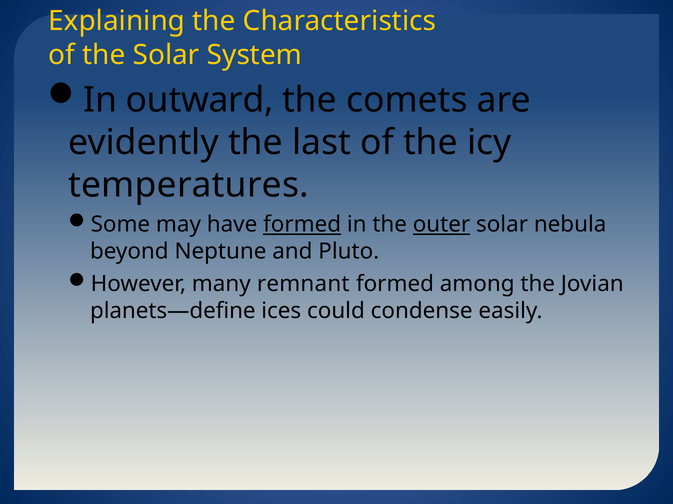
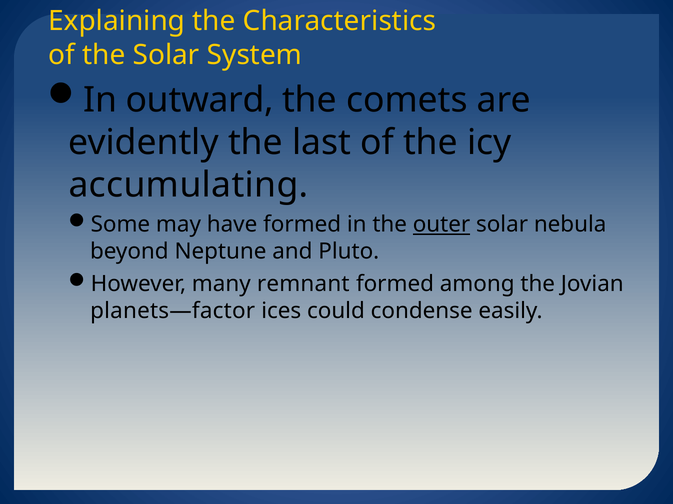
temperatures: temperatures -> accumulating
formed at (302, 225) underline: present -> none
planets—define: planets—define -> planets—factor
